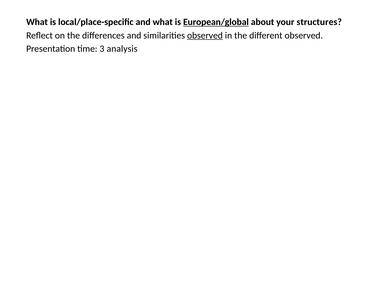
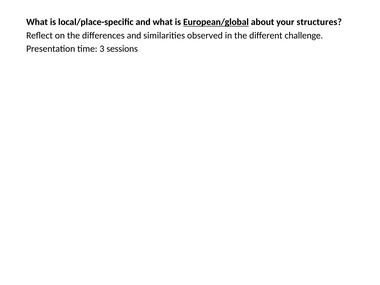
observed at (205, 35) underline: present -> none
different observed: observed -> challenge
analysis: analysis -> sessions
